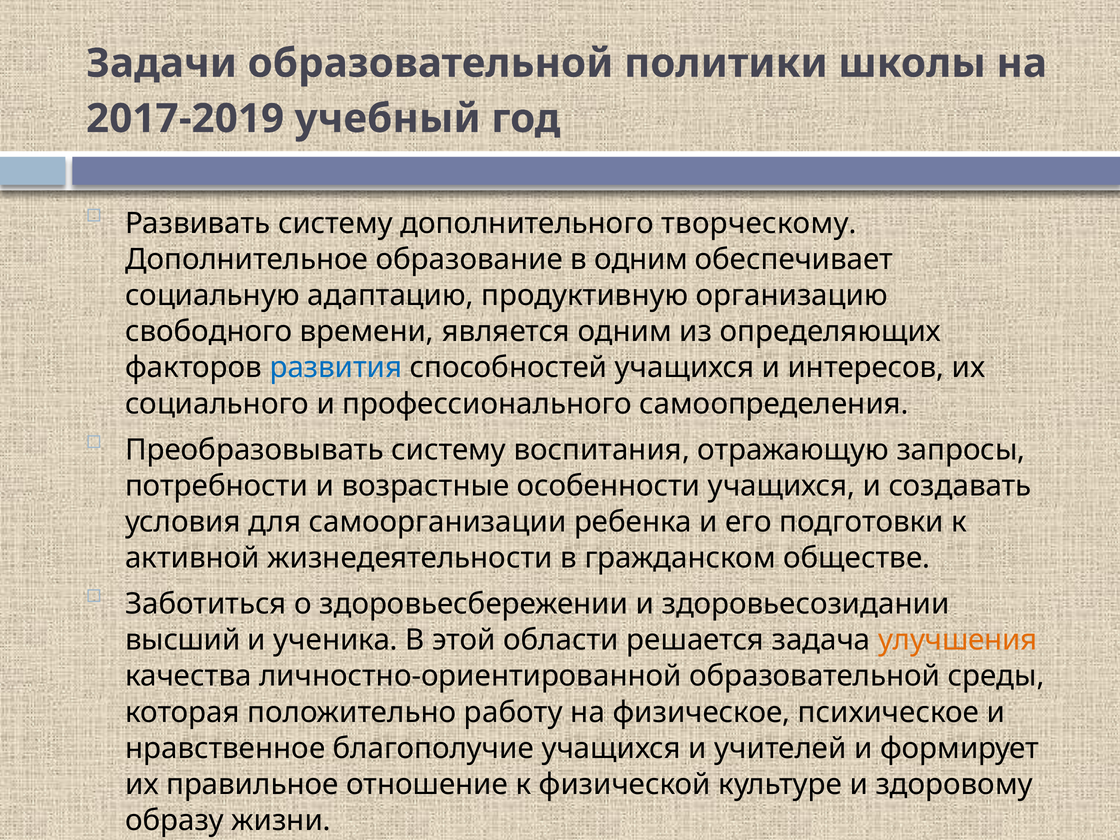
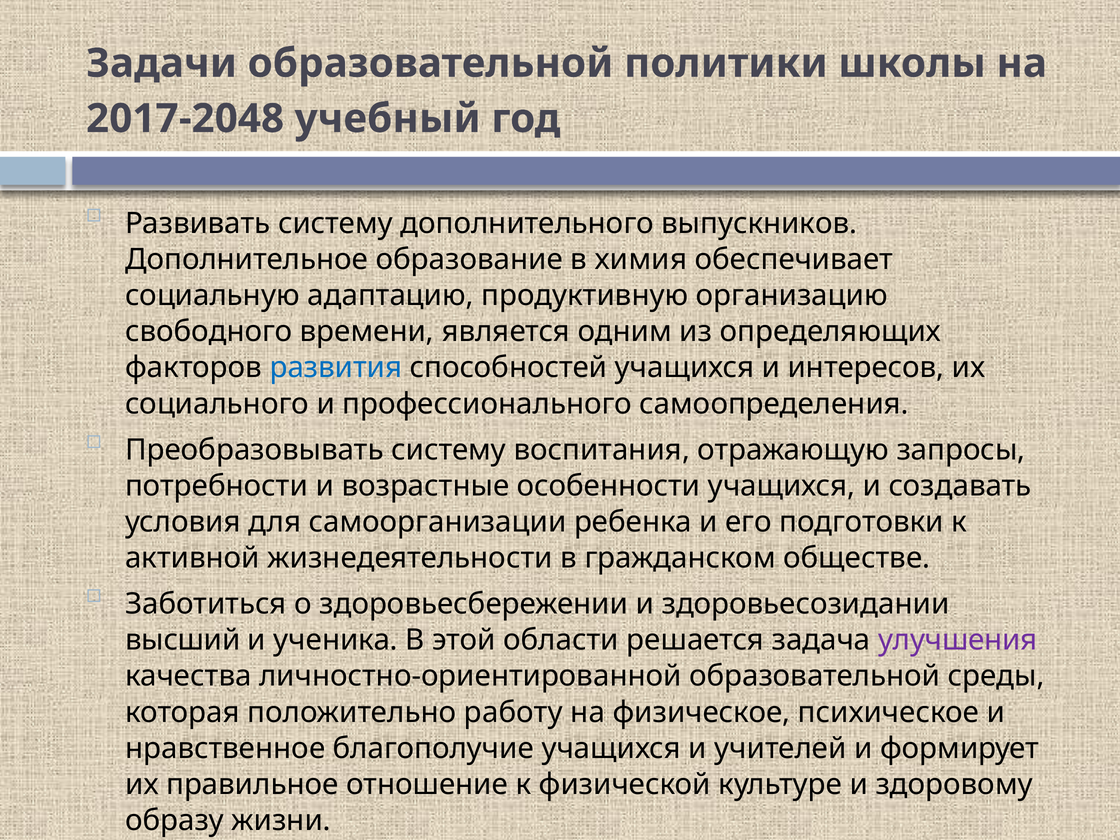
2017-2019: 2017-2019 -> 2017-2048
творческому: творческому -> выпускников
в одним: одним -> химия
улучшения colour: orange -> purple
